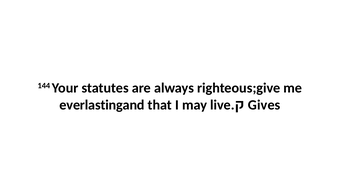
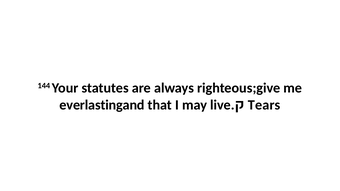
Gives: Gives -> Tears
